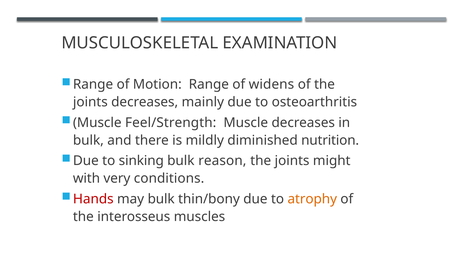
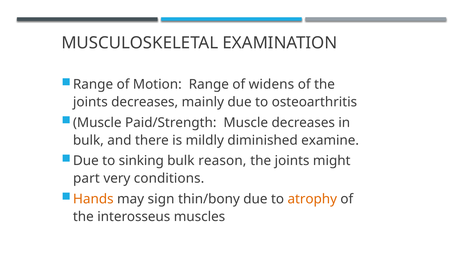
Feel/Strength: Feel/Strength -> Paid/Strength
nutrition: nutrition -> examine
with: with -> part
Hands colour: red -> orange
may bulk: bulk -> sign
